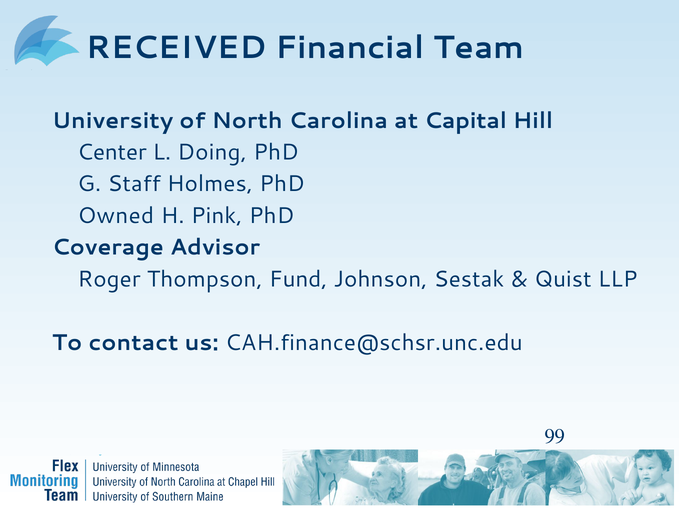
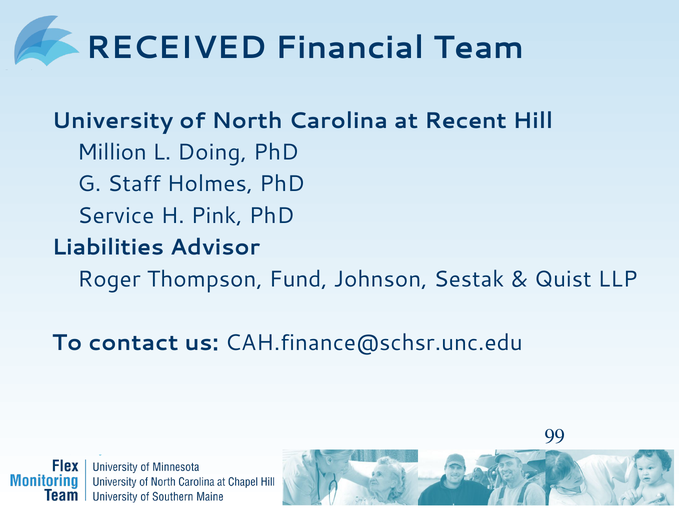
Capital: Capital -> Recent
Center: Center -> Million
Owned: Owned -> Service
Coverage: Coverage -> Liabilities
